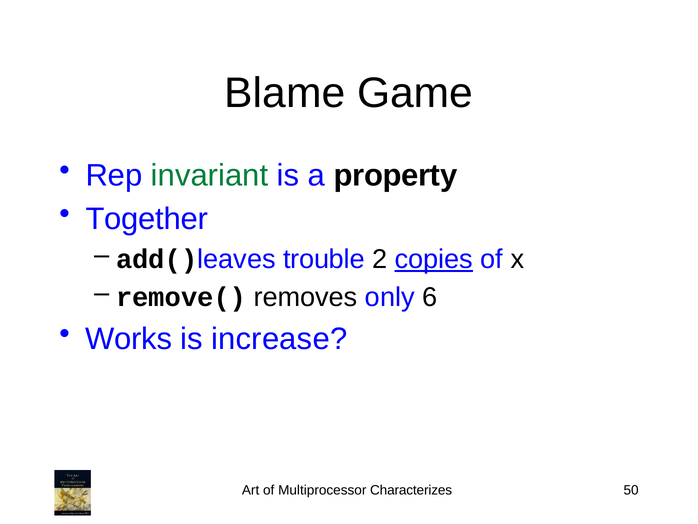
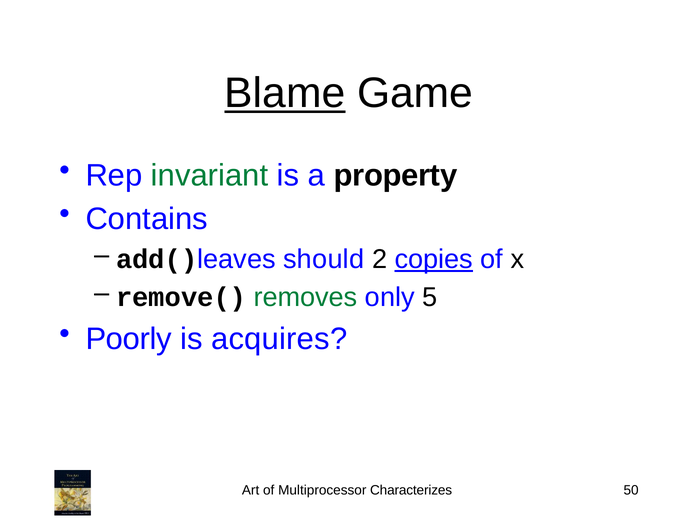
Blame underline: none -> present
Together: Together -> Contains
trouble: trouble -> should
removes colour: black -> green
6: 6 -> 5
Works: Works -> Poorly
increase: increase -> acquires
